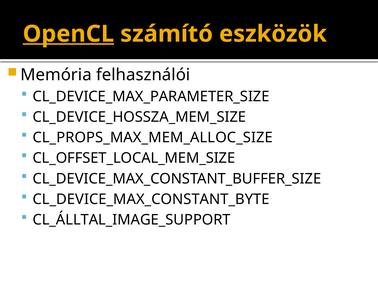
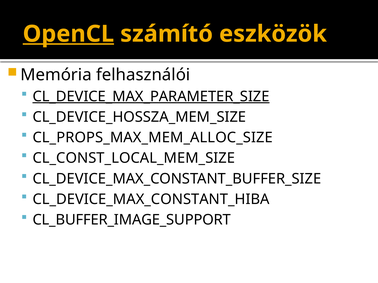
CL_DEVICE_MAX_PARAMETER_SIZE underline: none -> present
CL_OFFSET_LOCAL_MEM_SIZE: CL_OFFSET_LOCAL_MEM_SIZE -> CL_CONST_LOCAL_MEM_SIZE
CL_DEVICE_MAX_CONSTANT_BYTE: CL_DEVICE_MAX_CONSTANT_BYTE -> CL_DEVICE_MAX_CONSTANT_HIBA
CL_ÁLLTAL_IMAGE_SUPPORT: CL_ÁLLTAL_IMAGE_SUPPORT -> CL_BUFFER_IMAGE_SUPPORT
